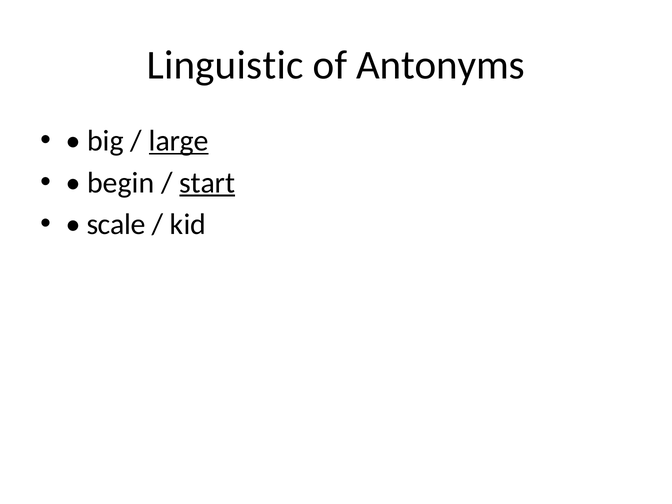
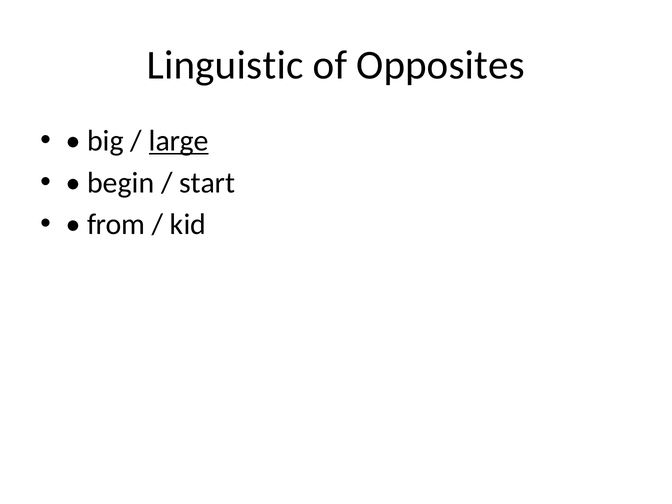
Antonyms: Antonyms -> Opposites
start underline: present -> none
scale: scale -> from
